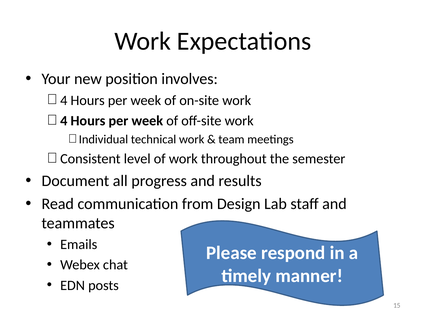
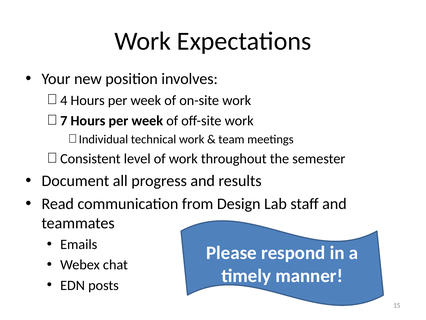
4 at (64, 121): 4 -> 7
